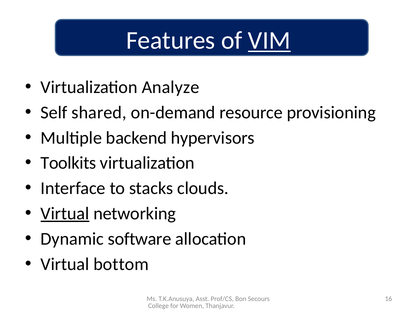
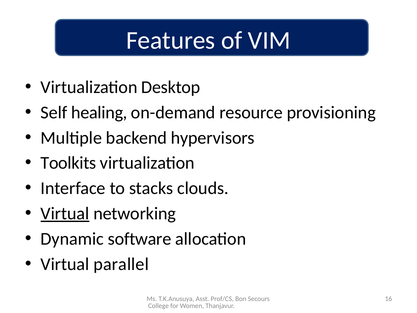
VIM underline: present -> none
Analyze: Analyze -> Desktop
shared: shared -> healing
bottom: bottom -> parallel
